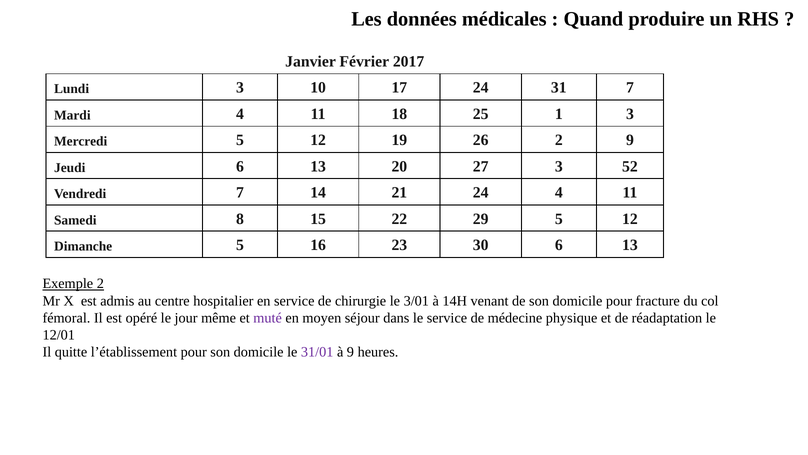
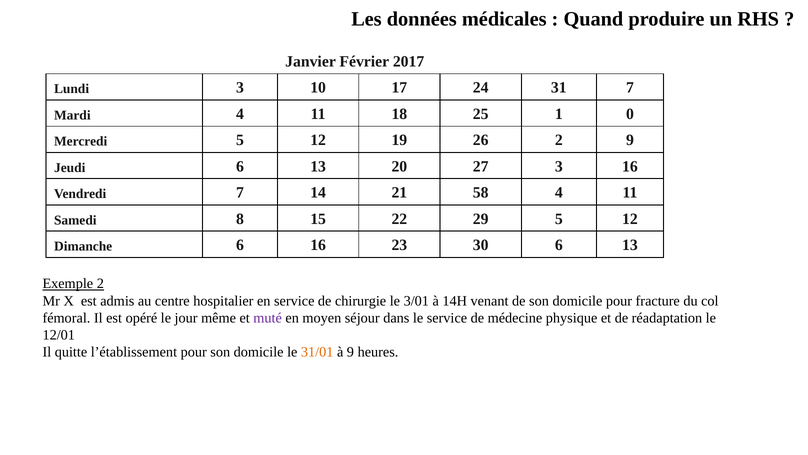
1 3: 3 -> 0
3 52: 52 -> 16
21 24: 24 -> 58
Dimanche 5: 5 -> 6
31/01 colour: purple -> orange
